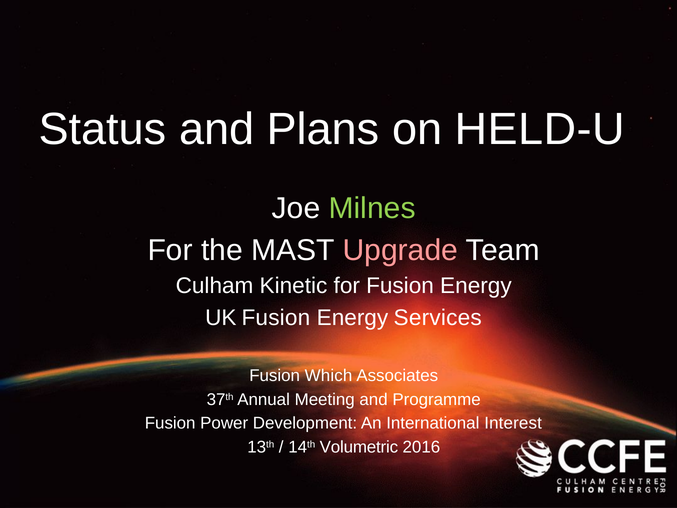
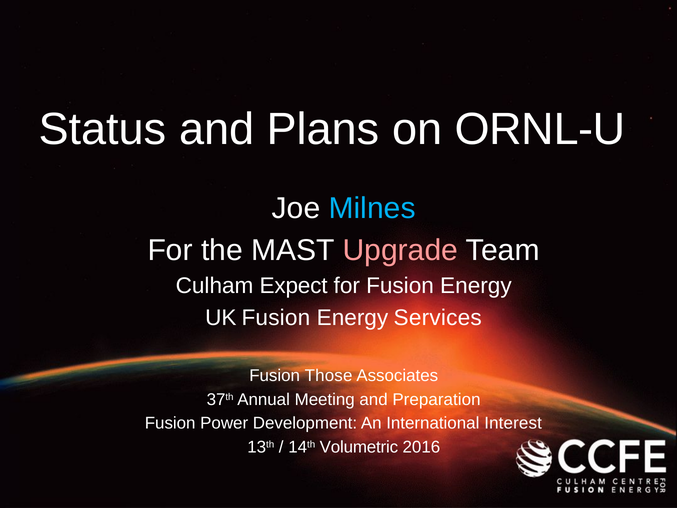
HELD-U: HELD-U -> ORNL-U
Milnes colour: light green -> light blue
Kinetic: Kinetic -> Expect
Which: Which -> Those
Programme: Programme -> Preparation
